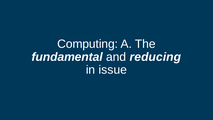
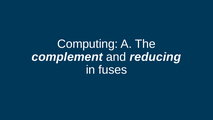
fundamental: fundamental -> complement
issue: issue -> fuses
